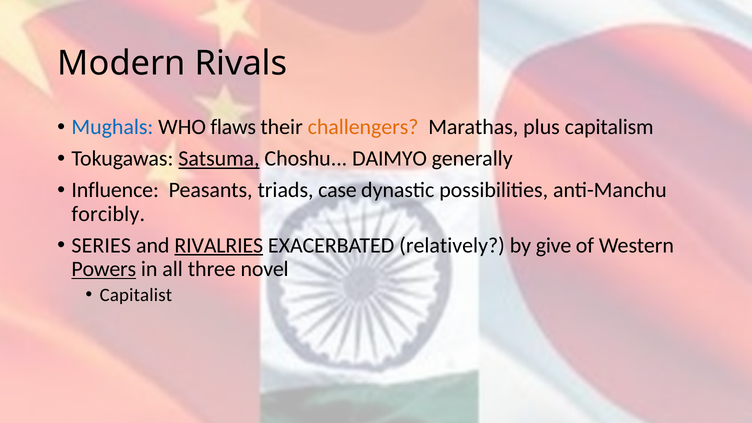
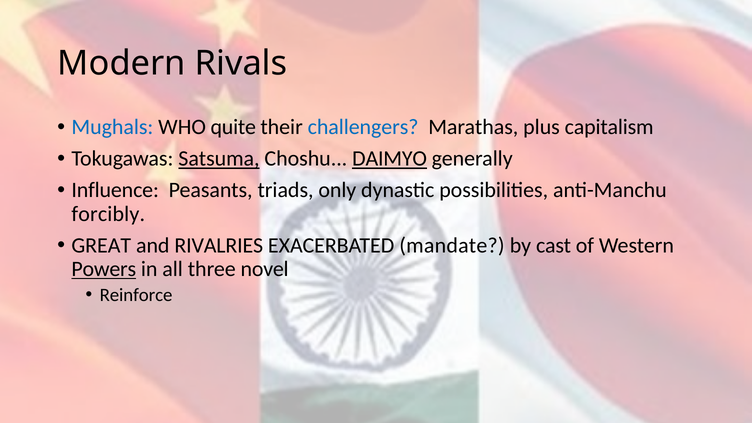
flaws: flaws -> quite
challengers colour: orange -> blue
DAIMYO underline: none -> present
case: case -> only
SERIES: SERIES -> GREAT
RIVALRIES underline: present -> none
relatively: relatively -> mandate
give: give -> cast
Capitalist: Capitalist -> Reinforce
